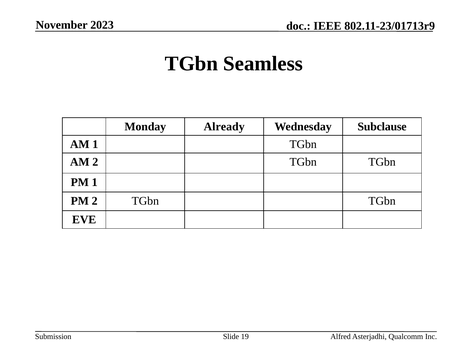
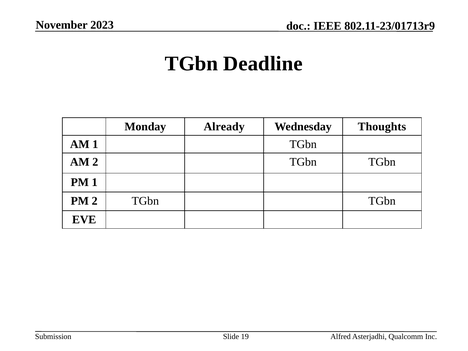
Seamless: Seamless -> Deadline
Subclause: Subclause -> Thoughts
